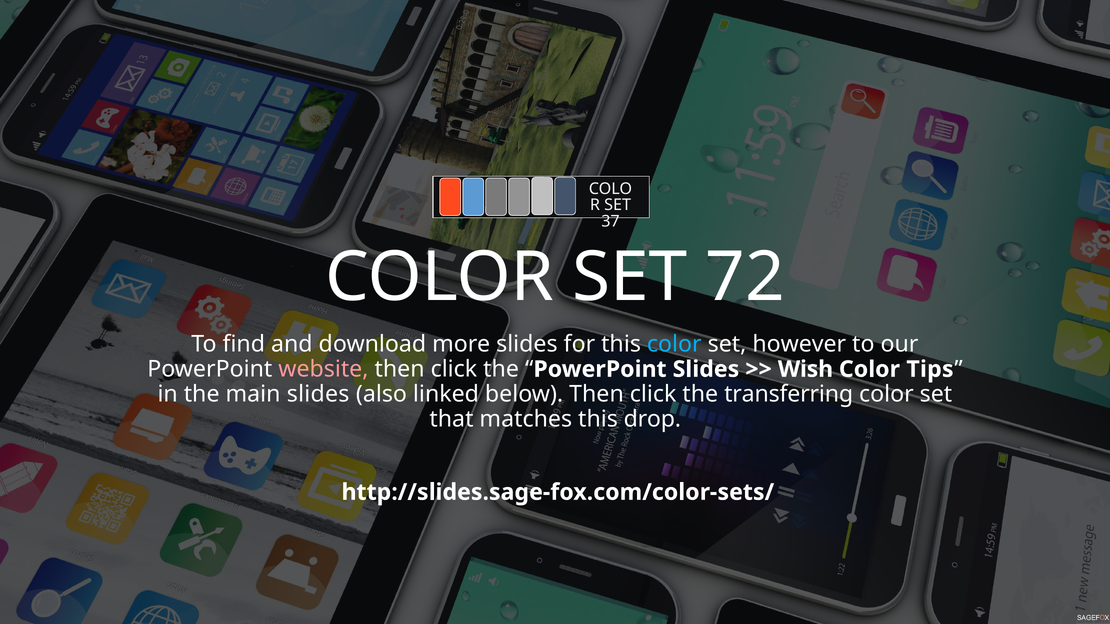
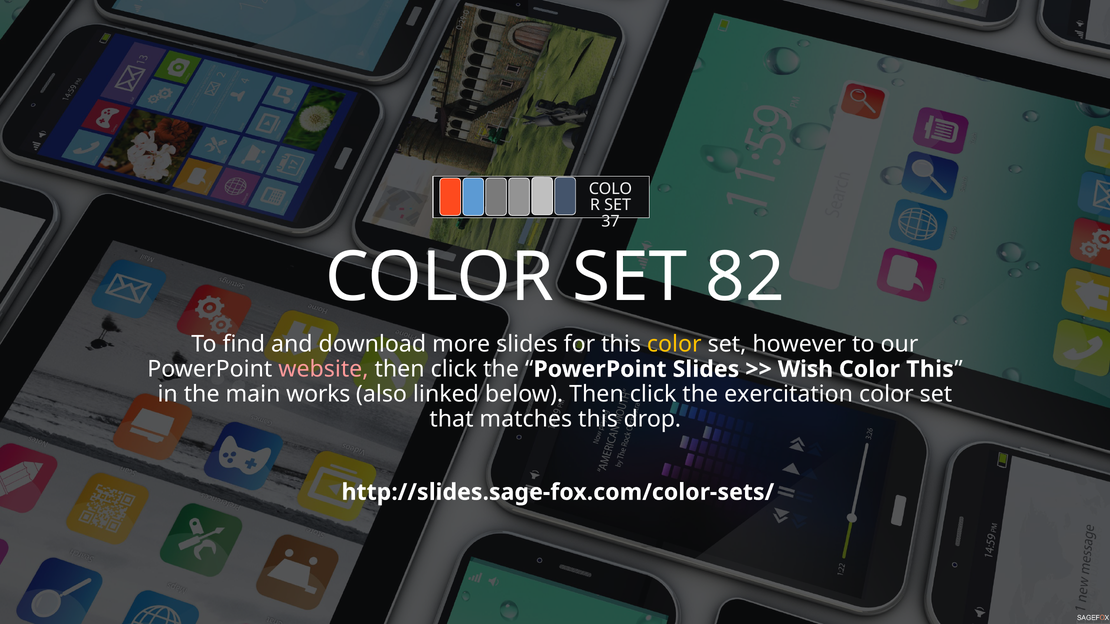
72: 72 -> 82
color at (674, 344) colour: light blue -> yellow
Color Tips: Tips -> This
main slides: slides -> works
transferring: transferring -> exercitation
